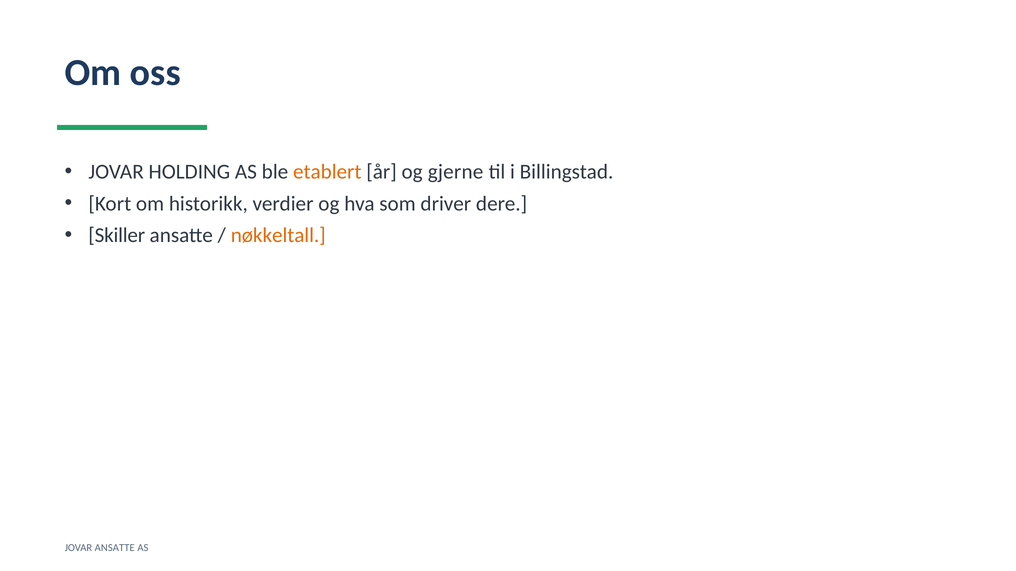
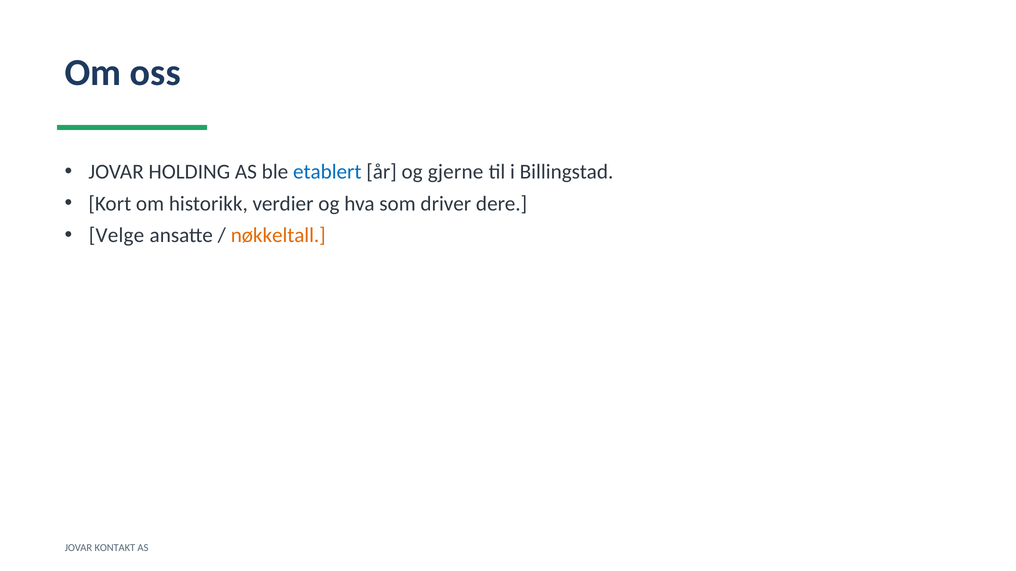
etablert colour: orange -> blue
Skiller: Skiller -> Velge
JOVAR ANSATTE: ANSATTE -> KONTAKT
